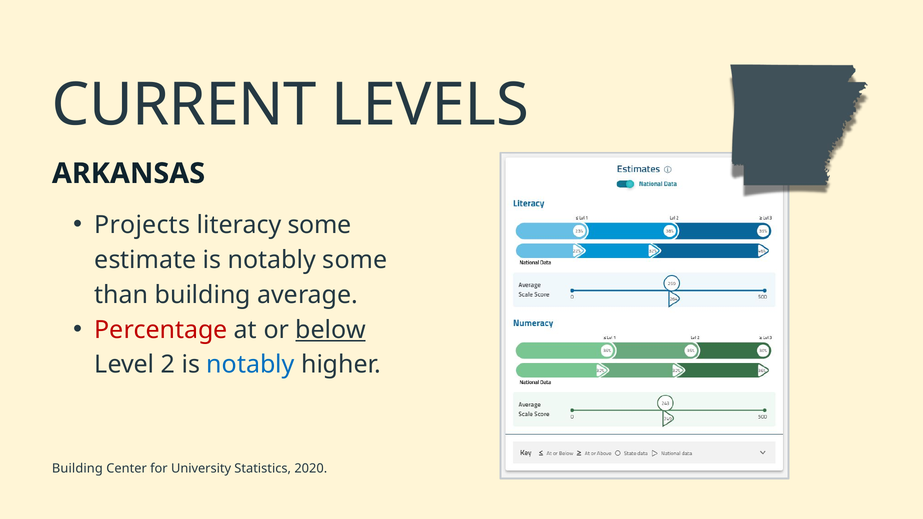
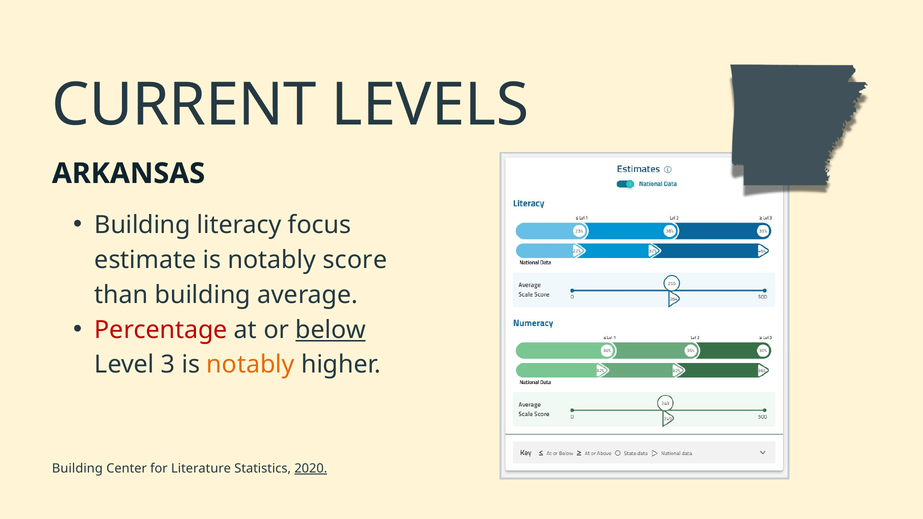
Projects at (142, 225): Projects -> Building
literacy some: some -> focus
notably some: some -> score
2: 2 -> 3
notably at (251, 365) colour: blue -> orange
University: University -> Literature
2020 underline: none -> present
